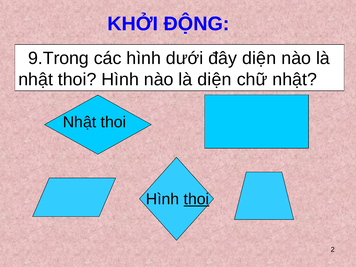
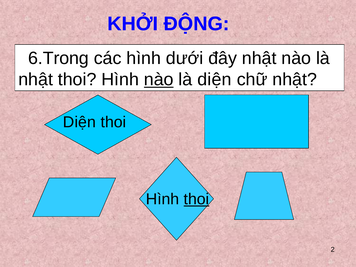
9.Trong: 9.Trong -> 6.Trong
đây diện: diện -> nhật
nào at (159, 80) underline: none -> present
Nhật at (80, 122): Nhật -> Diện
